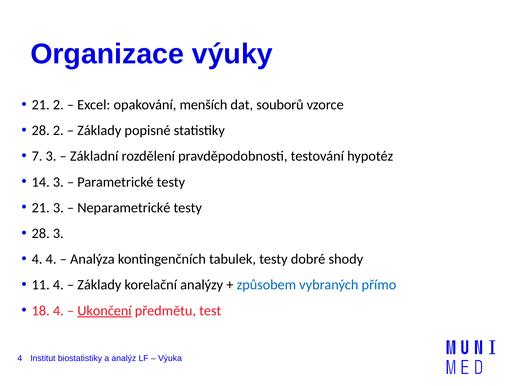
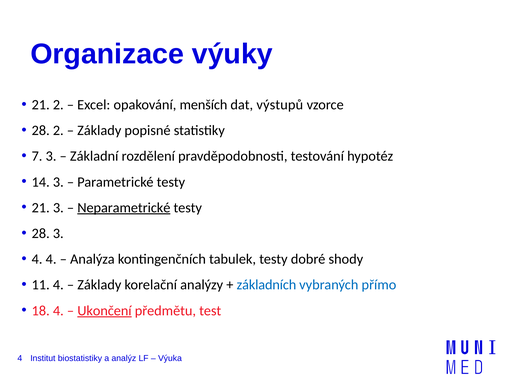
souborů: souborů -> výstupů
Neparametrické underline: none -> present
způsobem: způsobem -> základních
